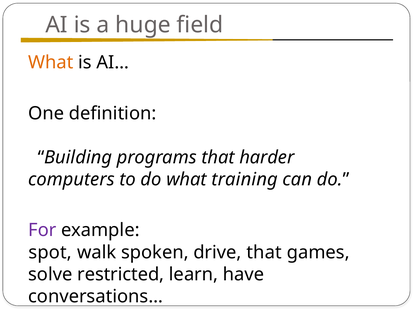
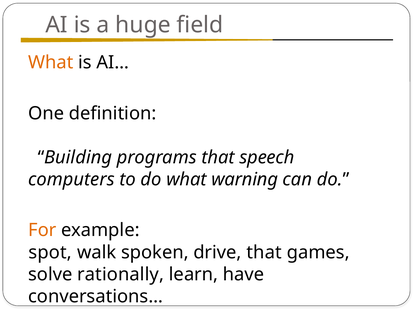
harder: harder -> speech
training: training -> warning
For colour: purple -> orange
restricted: restricted -> rationally
